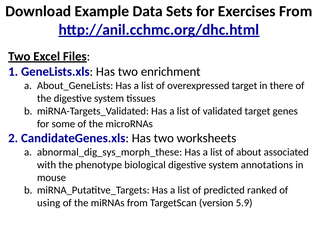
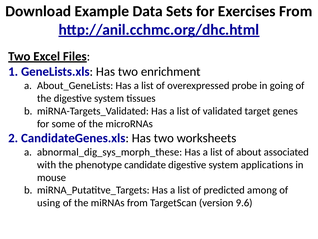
overexpressed target: target -> probe
there: there -> going
biological: biological -> candidate
annotations: annotations -> applications
ranked: ranked -> among
5.9: 5.9 -> 9.6
